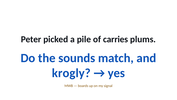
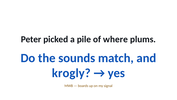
carries: carries -> where
